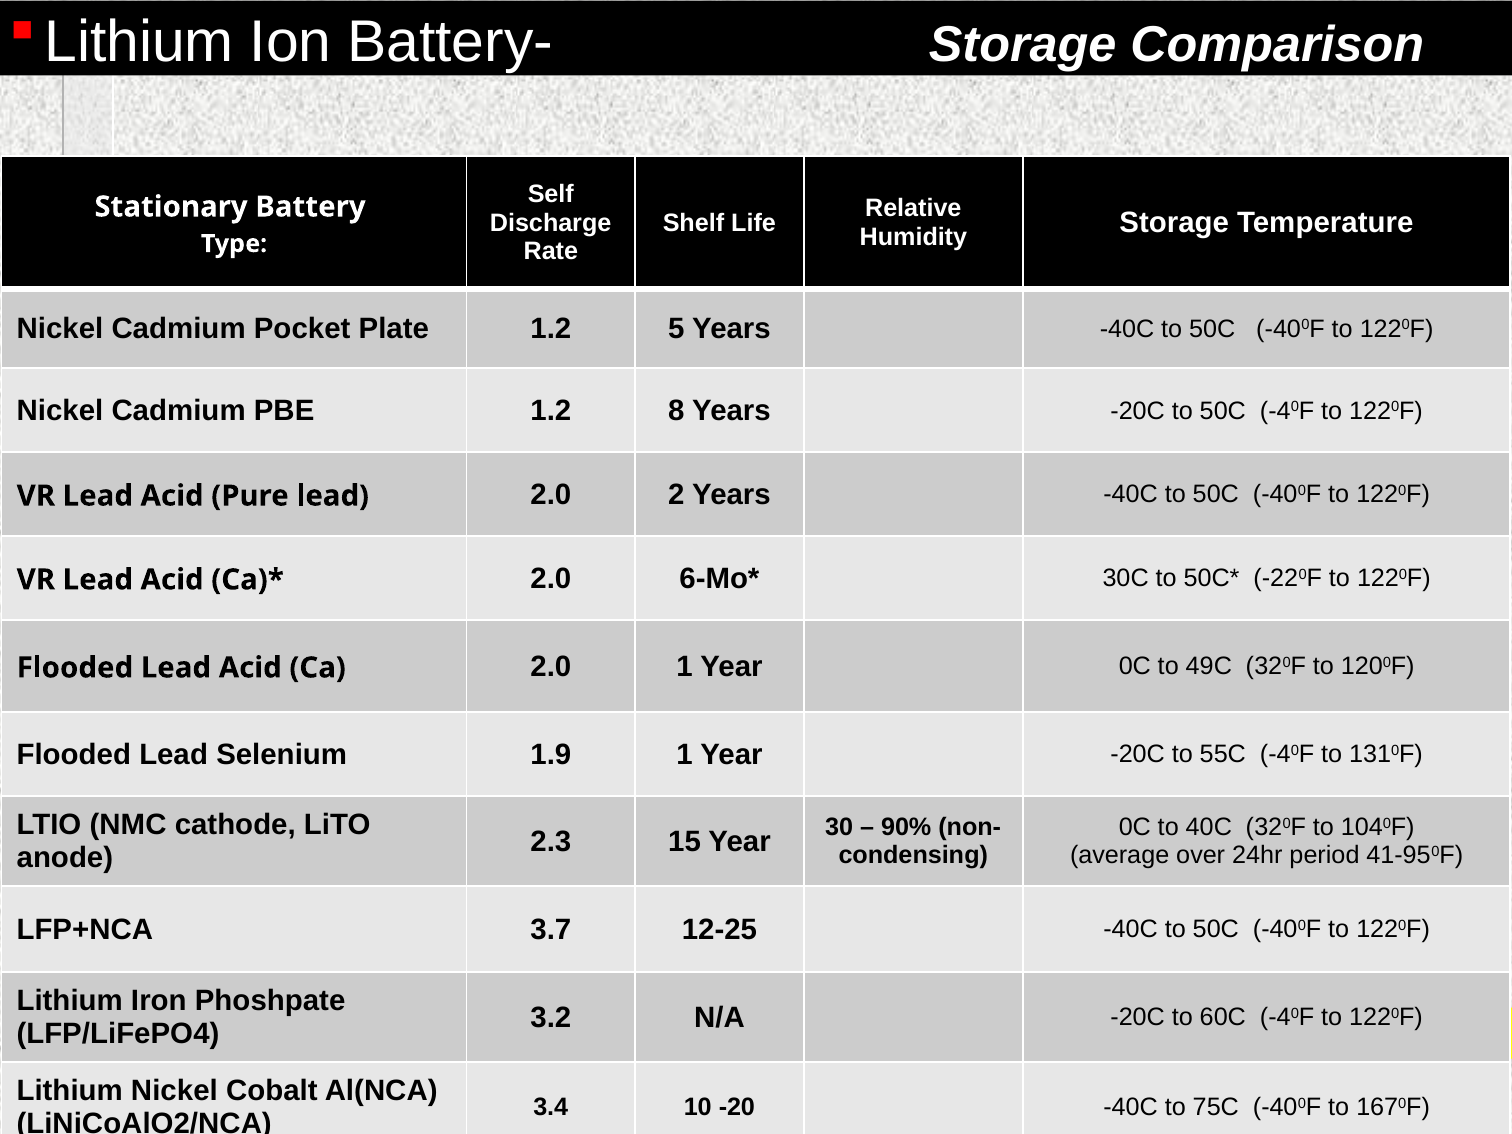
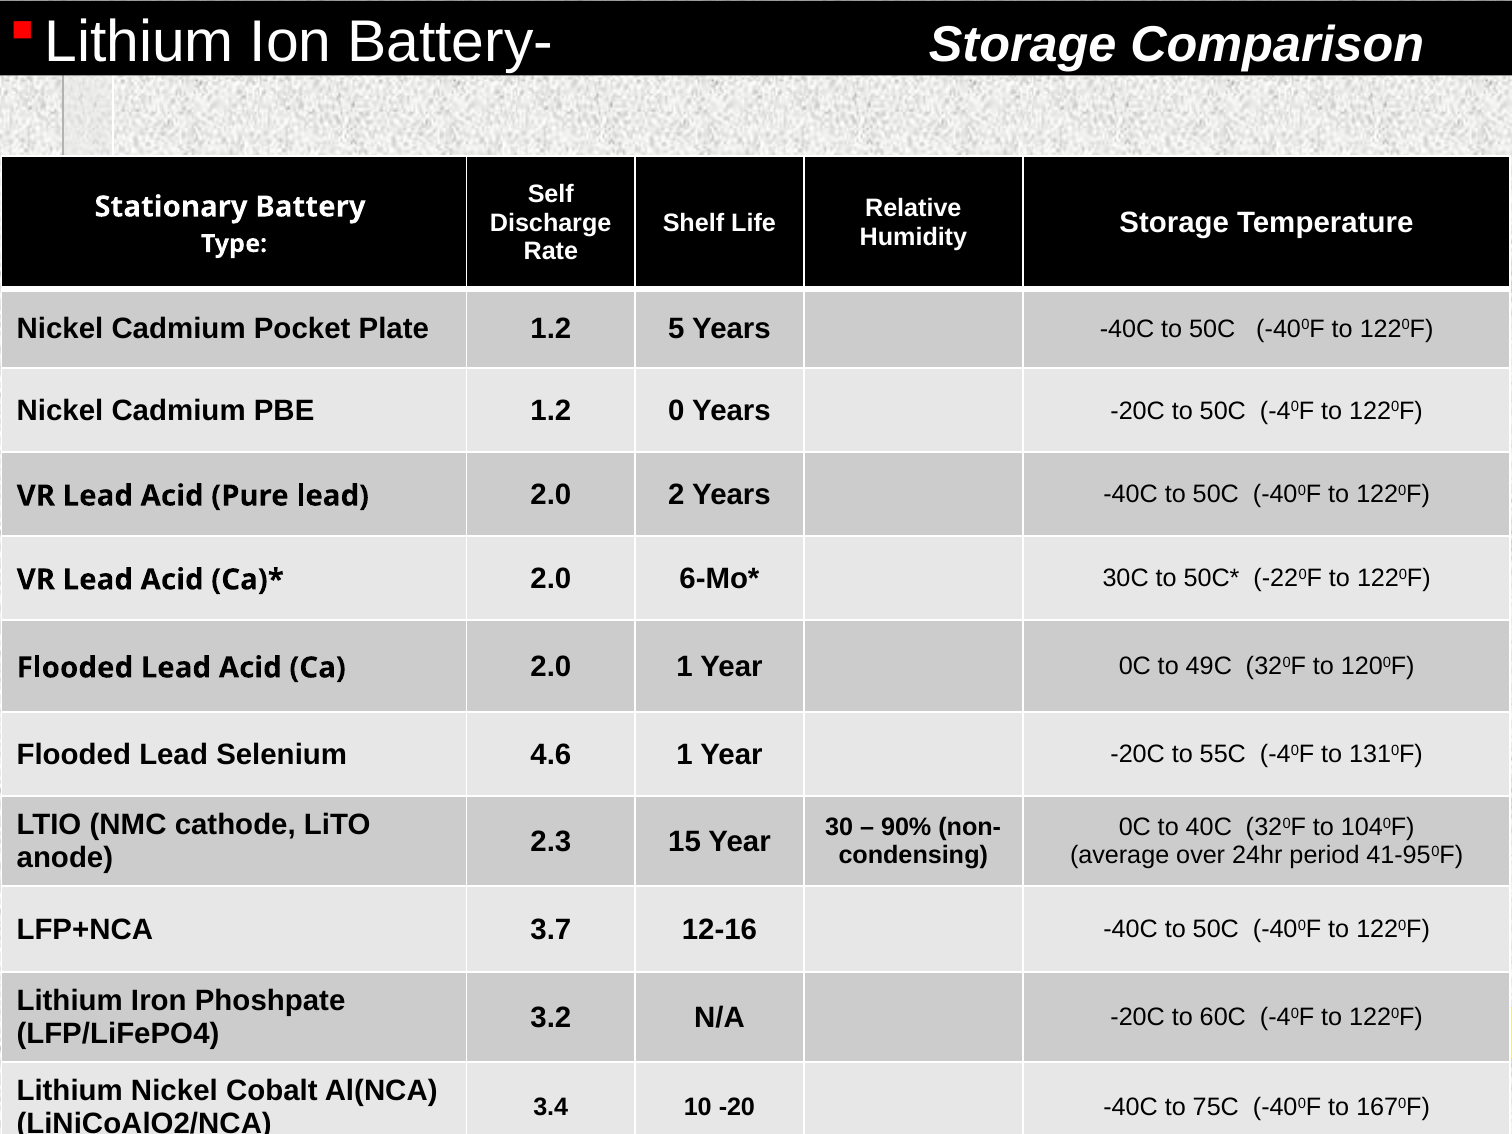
8: 8 -> 0
1.9: 1.9 -> 4.6
12-25: 12-25 -> 12-16
